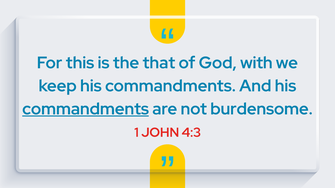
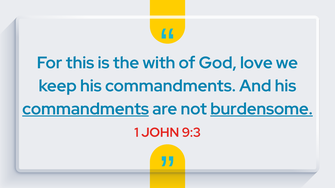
that: that -> with
with: with -> love
burdensome underline: none -> present
4:3: 4:3 -> 9:3
